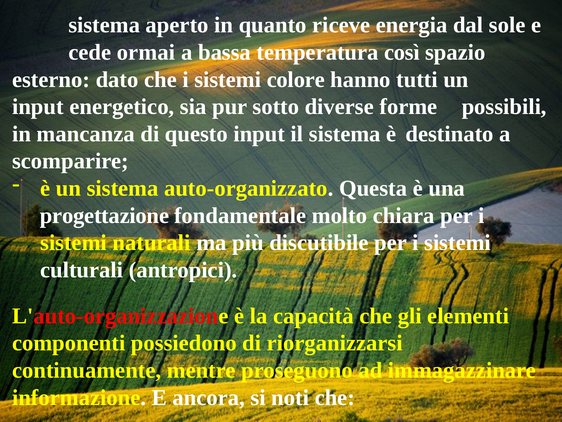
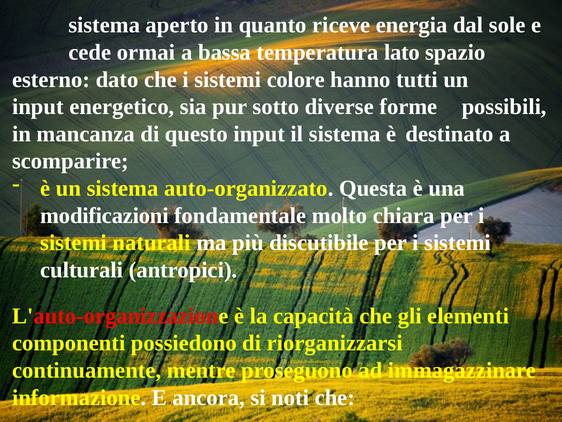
così: così -> lato
progettazione: progettazione -> modificazioni
